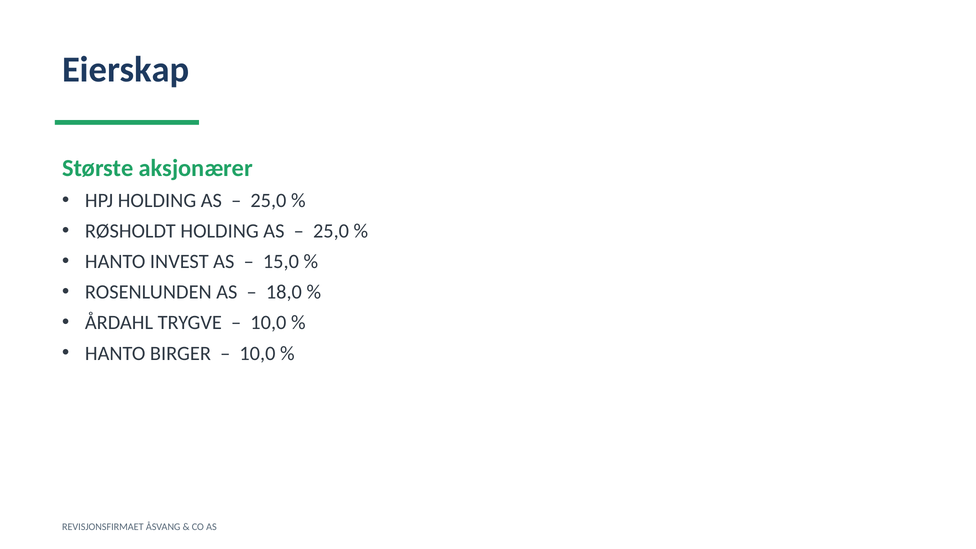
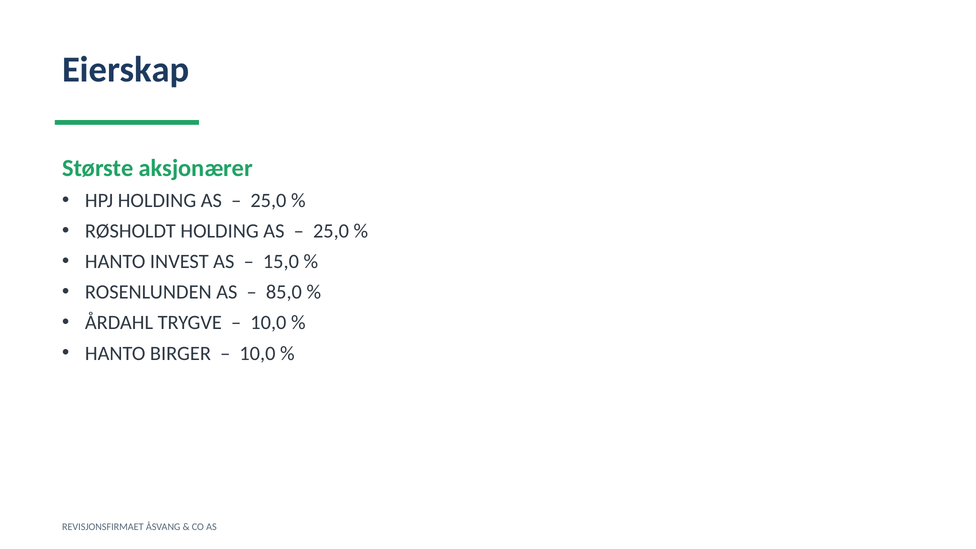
18,0: 18,0 -> 85,0
